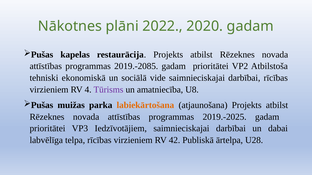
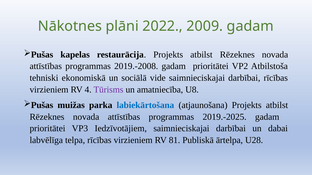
2020: 2020 -> 2009
2019.-2085: 2019.-2085 -> 2019.-2008
labiekārtošana colour: orange -> blue
42: 42 -> 81
